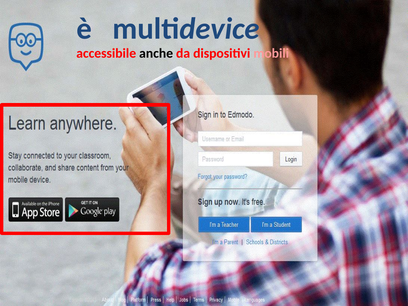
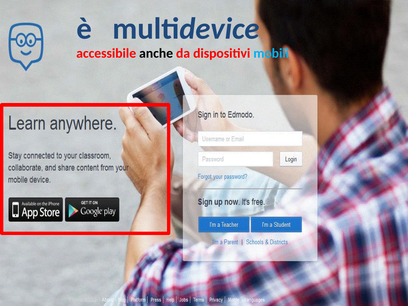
mobili colour: pink -> light blue
